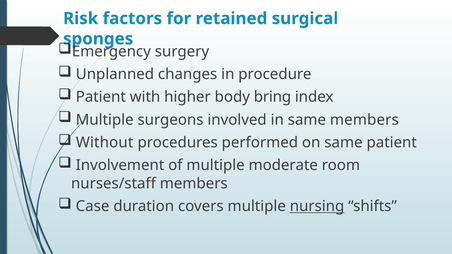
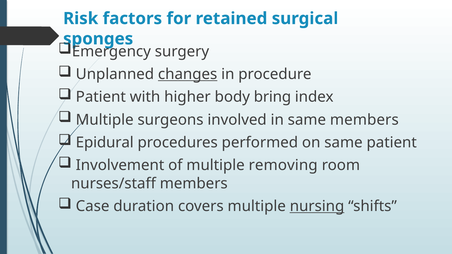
changes underline: none -> present
Without: Without -> Epidural
moderate: moderate -> removing
